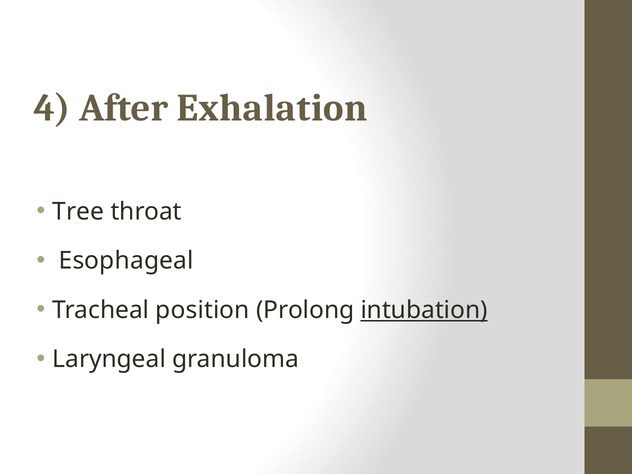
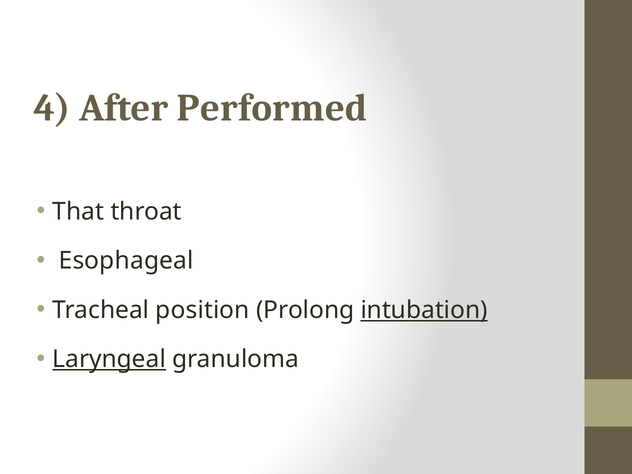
Exhalation: Exhalation -> Performed
Tree: Tree -> That
Laryngeal underline: none -> present
